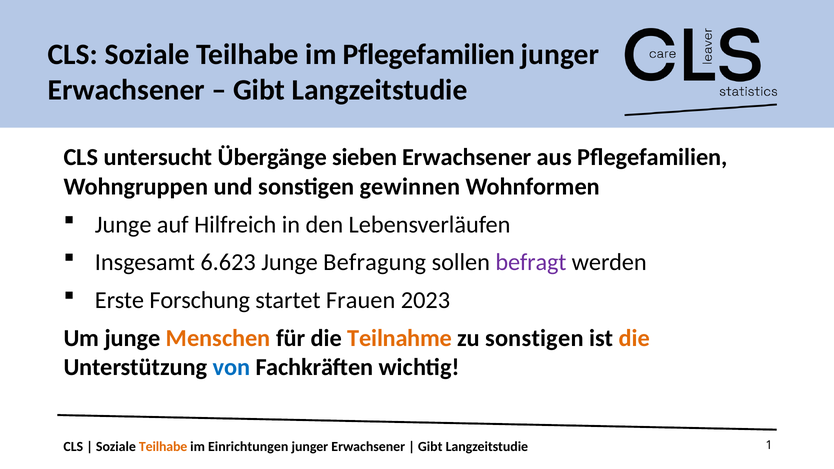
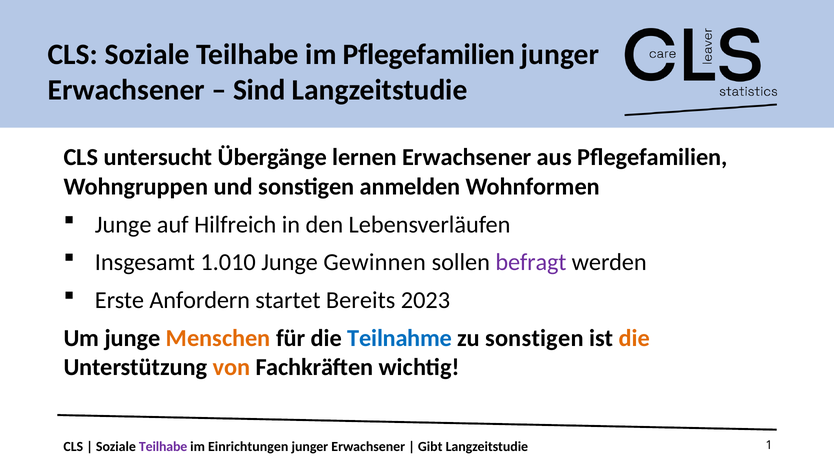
Gibt at (259, 90): Gibt -> Sind
sieben: sieben -> lernen
gewinnen: gewinnen -> anmelden
6.623: 6.623 -> 1.010
Befragung: Befragung -> Gewinnen
Forschung: Forschung -> Anfordern
Frauen: Frauen -> Bereits
Teilnahme colour: orange -> blue
von colour: blue -> orange
Teilhabe at (163, 447) colour: orange -> purple
